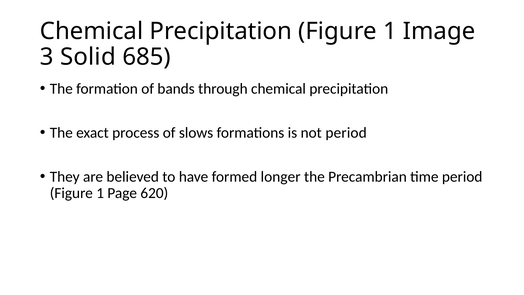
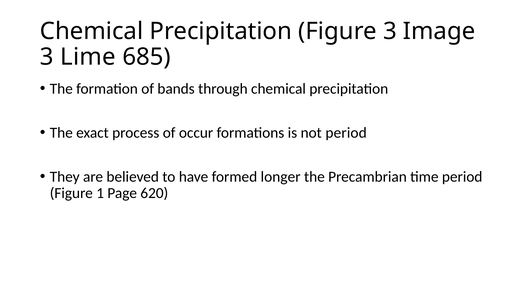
Precipitation Figure 1: 1 -> 3
Solid: Solid -> Lime
slows: slows -> occur
